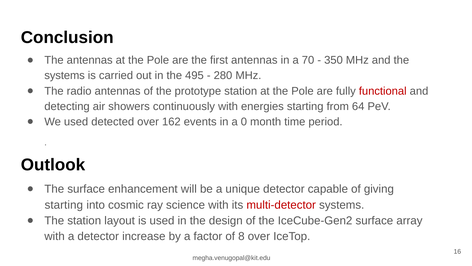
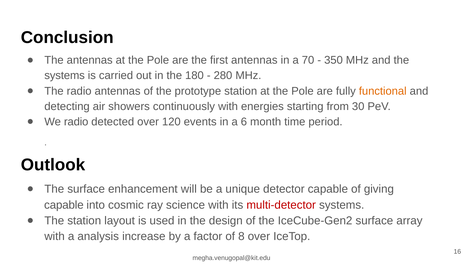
495: 495 -> 180
functional colour: red -> orange
64: 64 -> 30
We used: used -> radio
162: 162 -> 120
0: 0 -> 6
starting at (64, 205): starting -> capable
a detector: detector -> analysis
